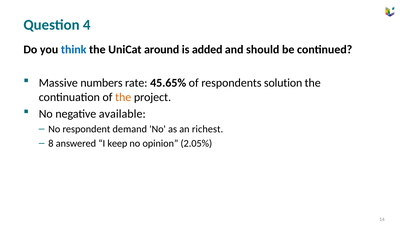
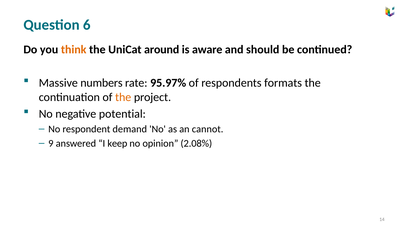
4: 4 -> 6
think colour: blue -> orange
added: added -> aware
45.65%: 45.65% -> 95.97%
solution: solution -> formats
available: available -> potential
richest: richest -> cannot
8: 8 -> 9
2.05%: 2.05% -> 2.08%
